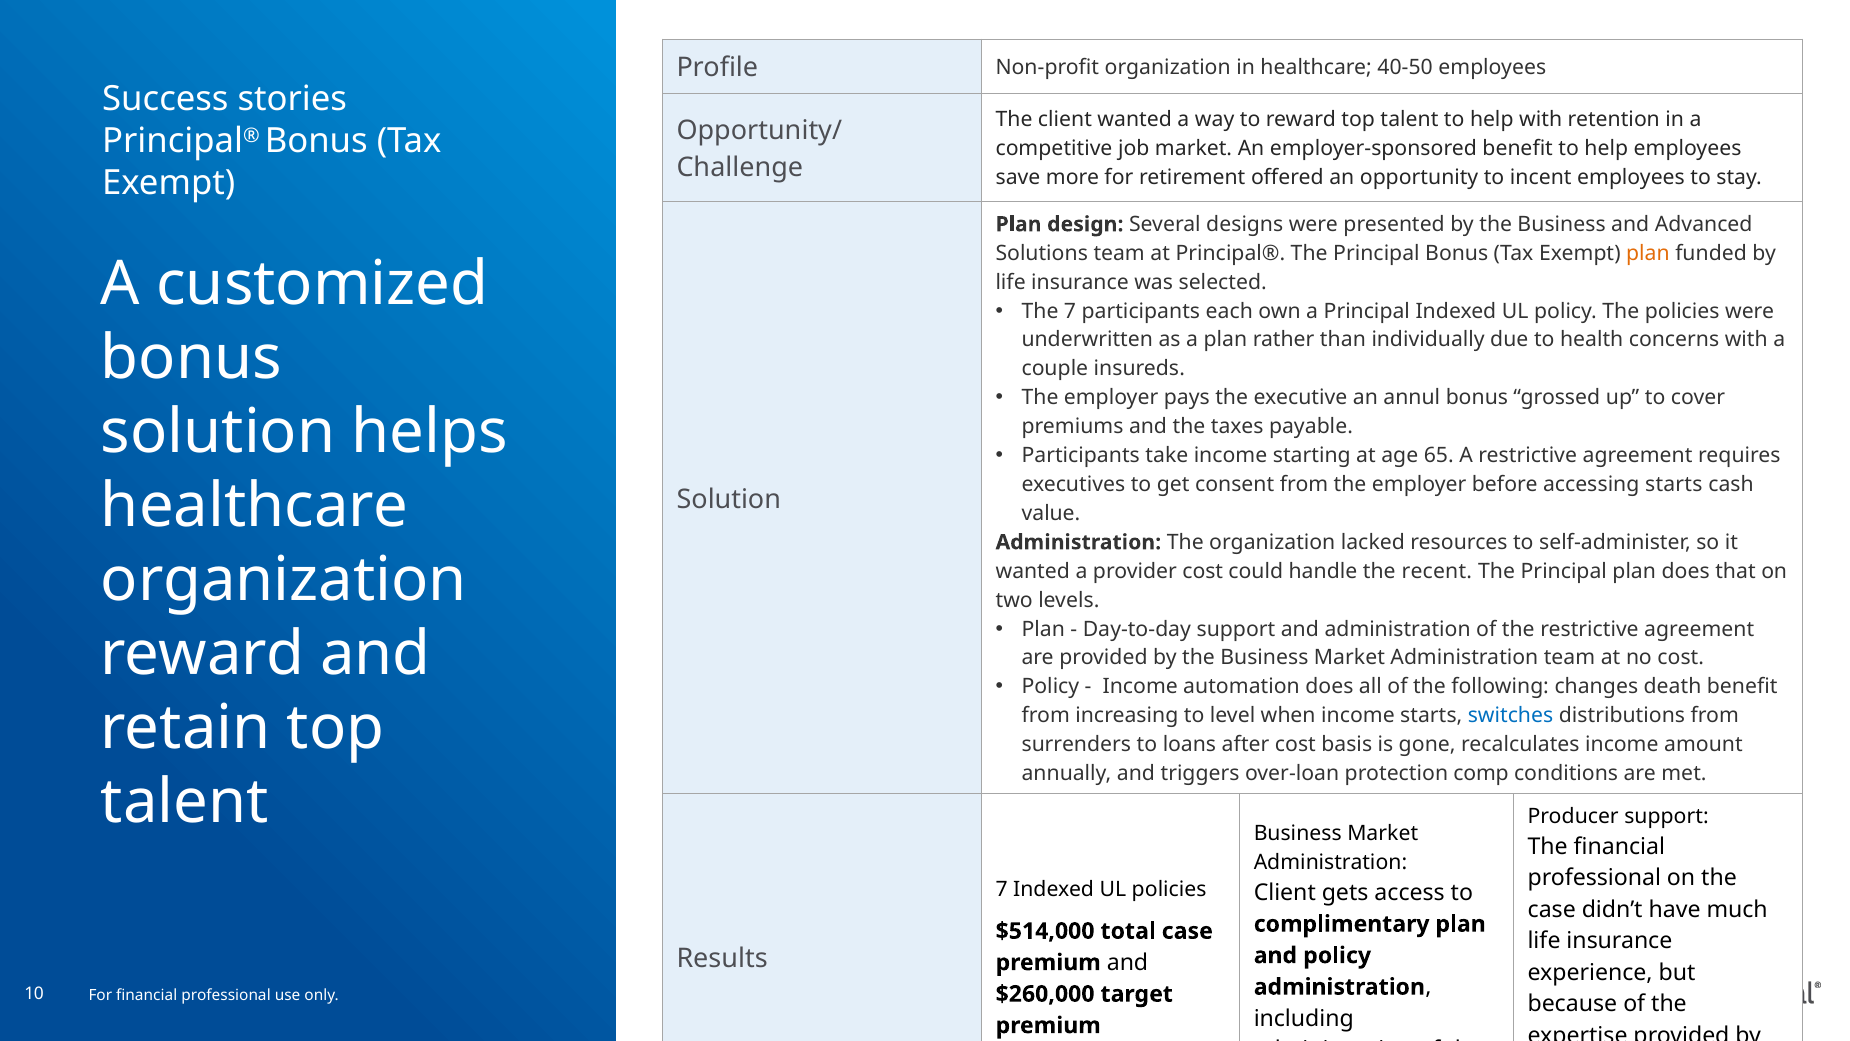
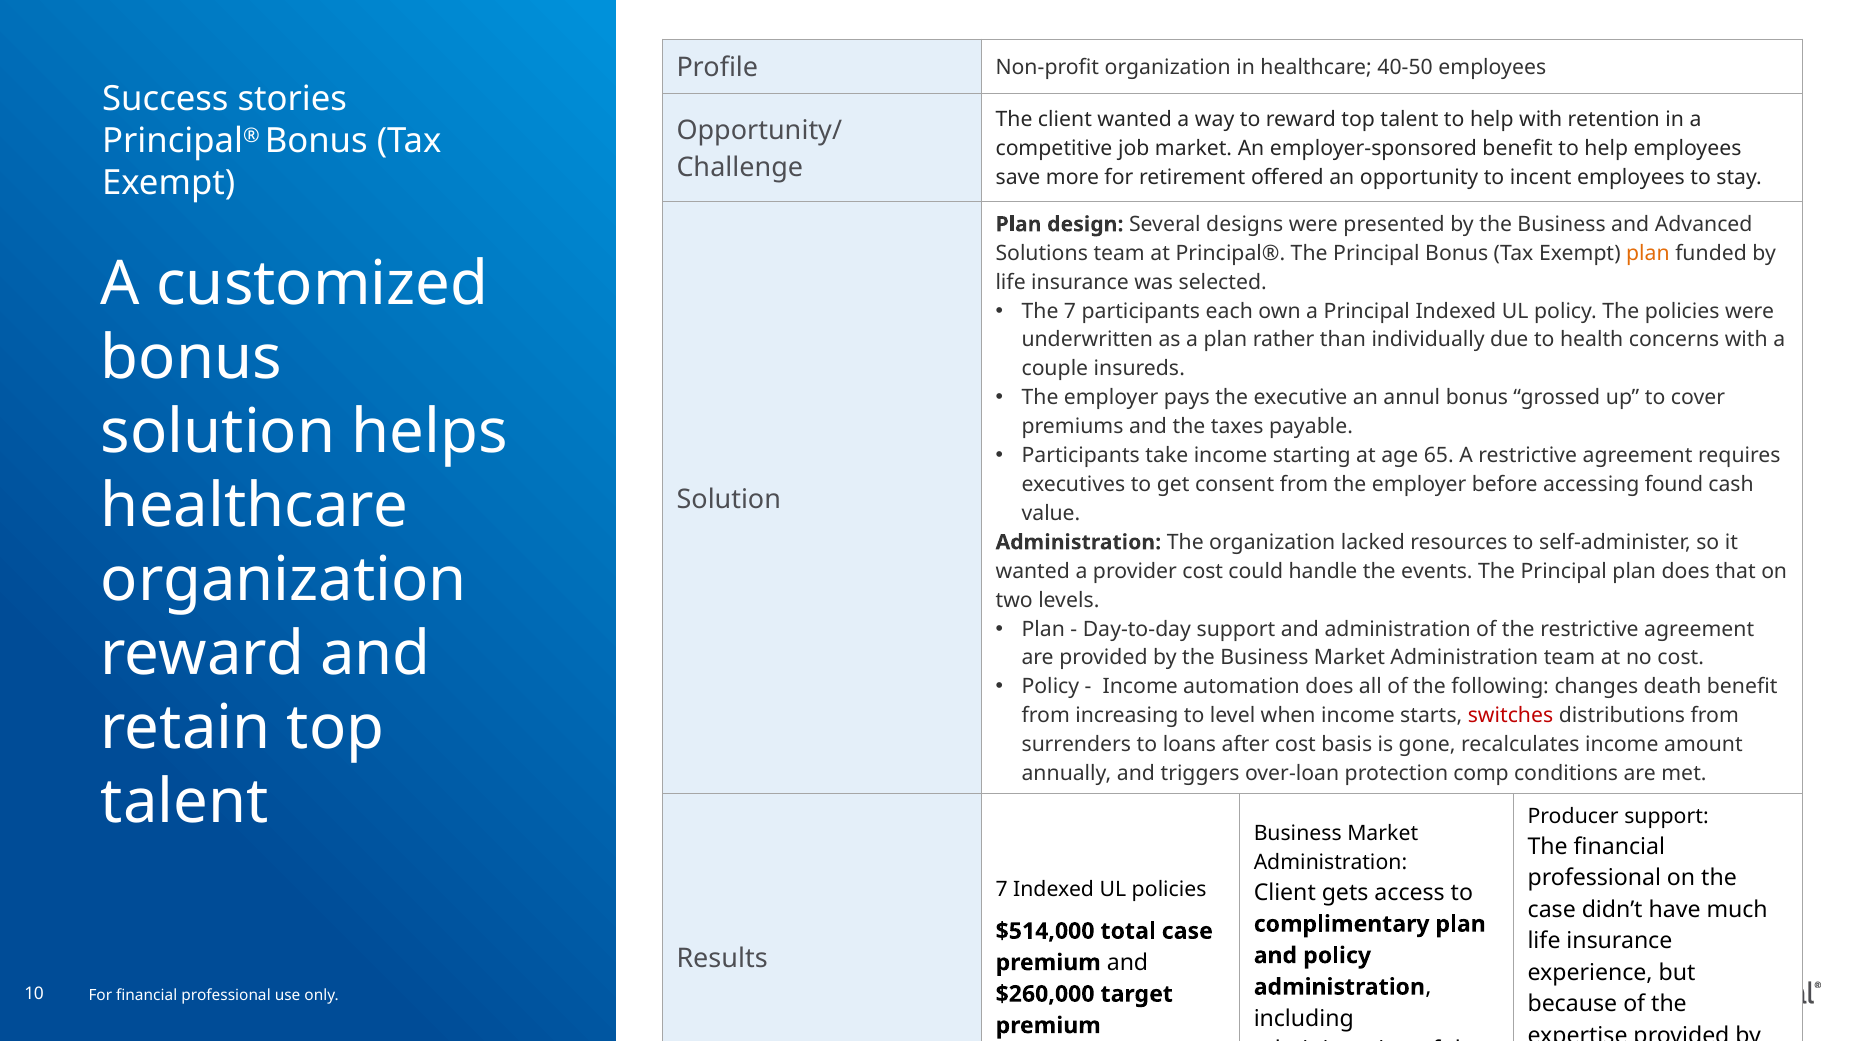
accessing starts: starts -> found
recent: recent -> events
switches colour: blue -> red
